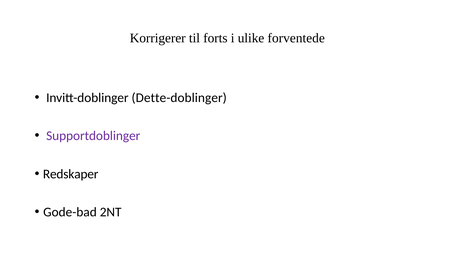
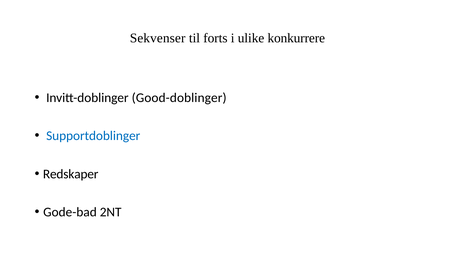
Korrigerer: Korrigerer -> Sekvenser
forventede: forventede -> konkurrere
Dette-doblinger: Dette-doblinger -> Good-doblinger
Supportdoblinger colour: purple -> blue
